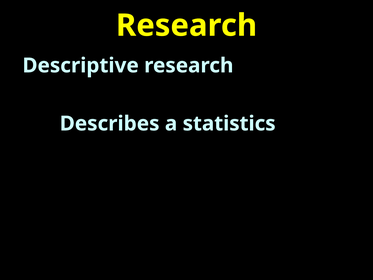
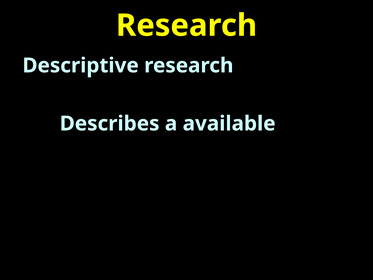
statistics: statistics -> available
